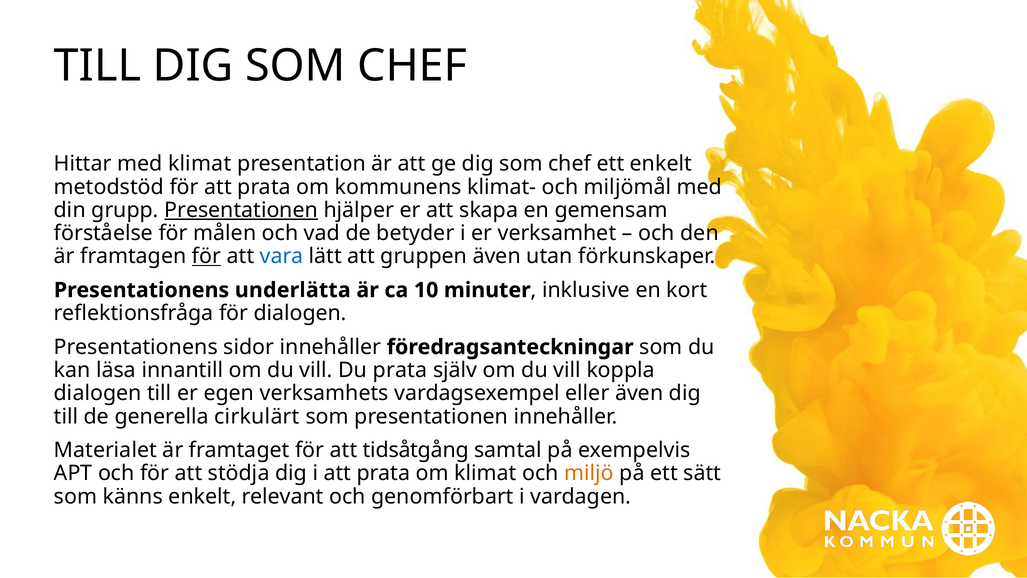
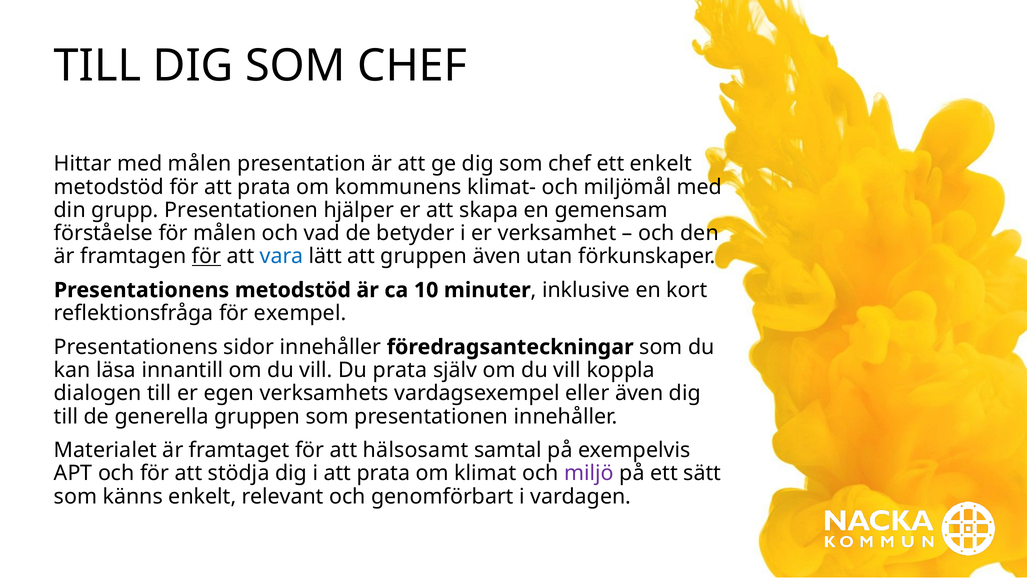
med klimat: klimat -> målen
Presentationen at (241, 210) underline: present -> none
Presentationens underlätta: underlätta -> metodstöd
för dialogen: dialogen -> exempel
generella cirkulärt: cirkulärt -> gruppen
tidsåtgång: tidsåtgång -> hälsosamt
miljö colour: orange -> purple
